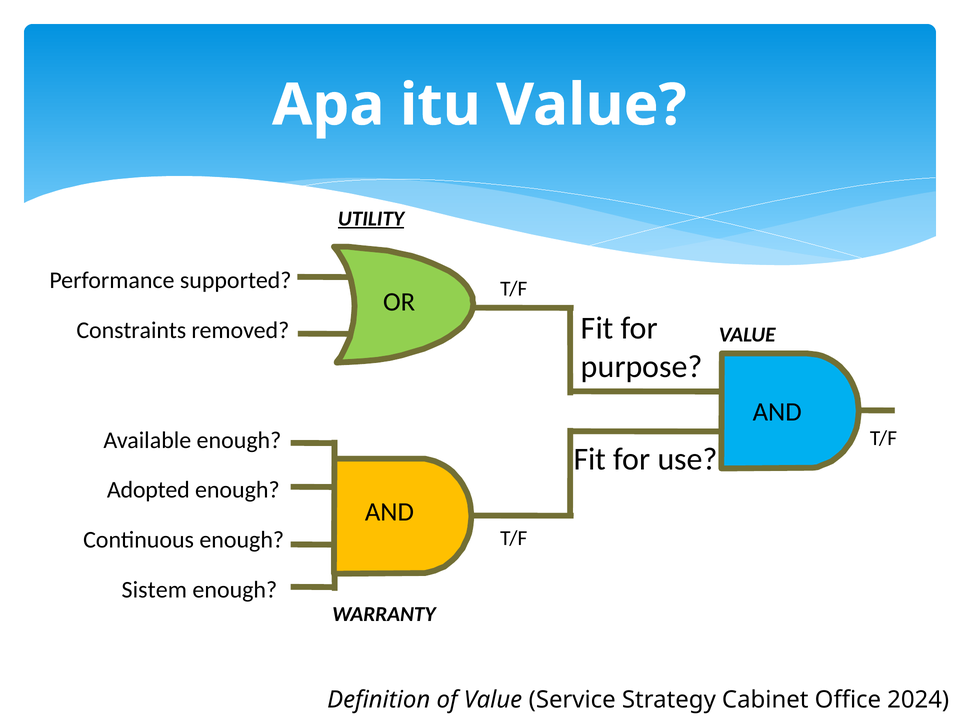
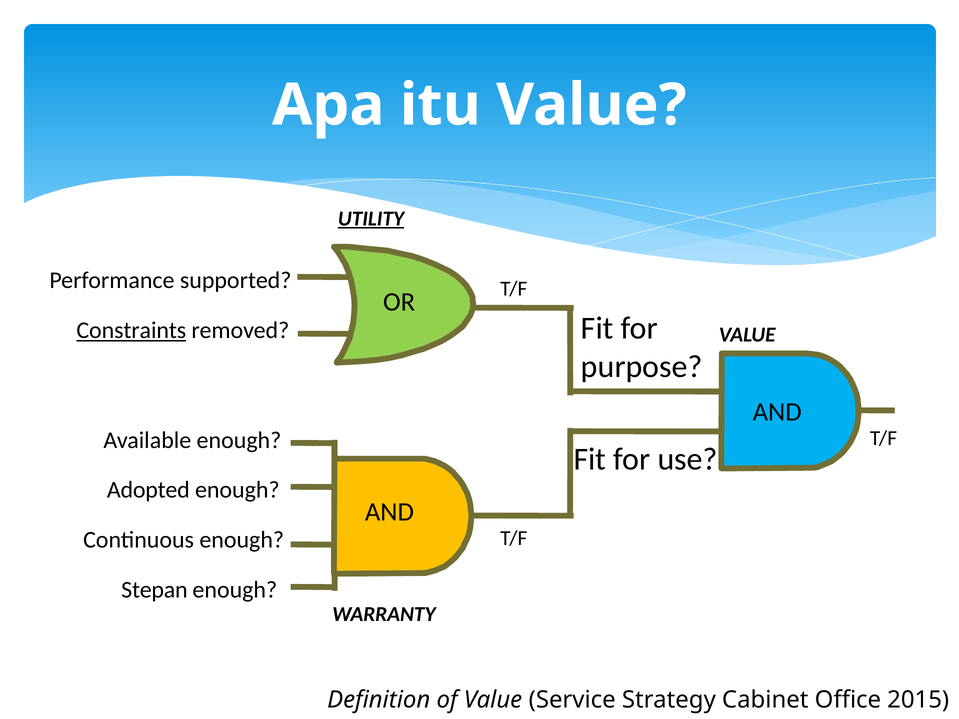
Constraints underline: none -> present
Sistem: Sistem -> Stepan
2024: 2024 -> 2015
